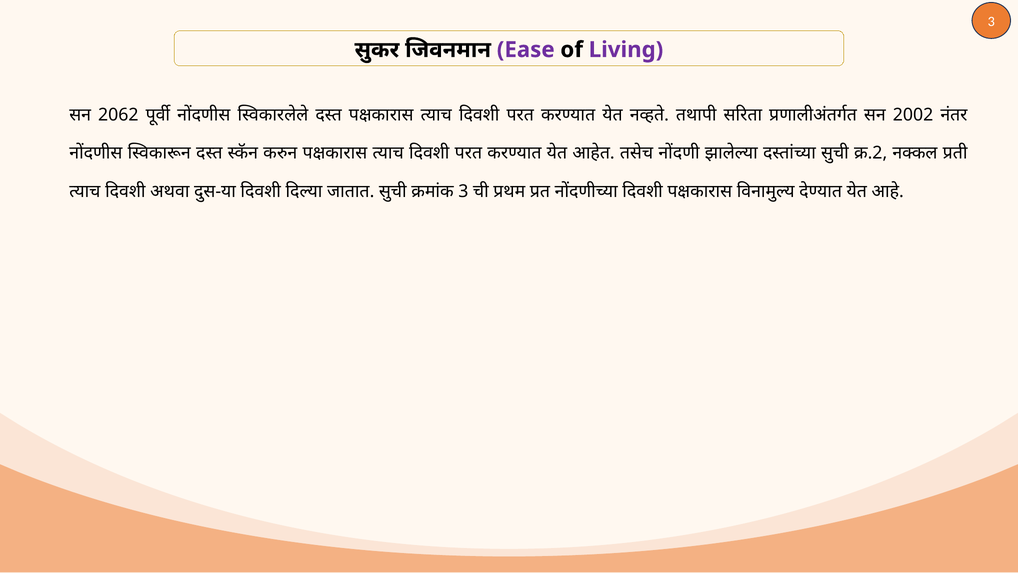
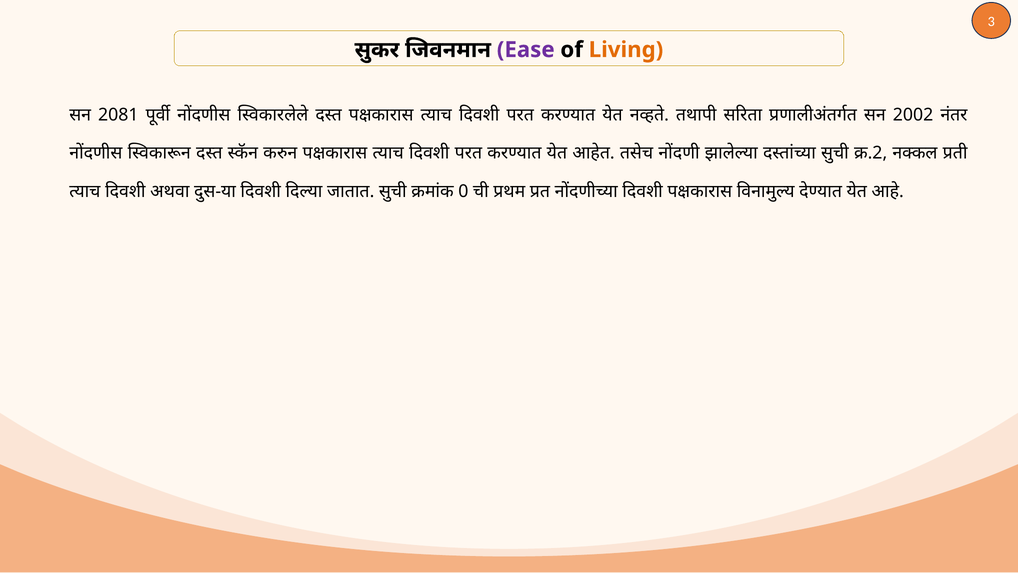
Living colour: purple -> orange
2062: 2062 -> 2081
3 at (463, 191): 3 -> 0
